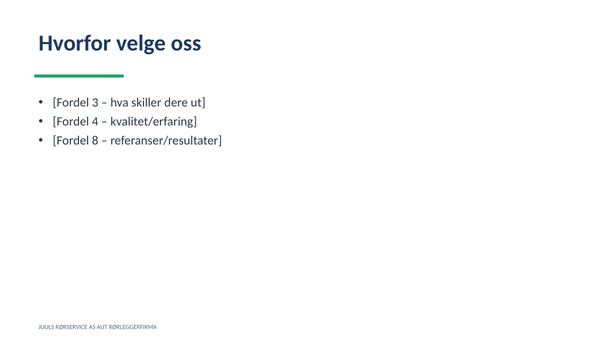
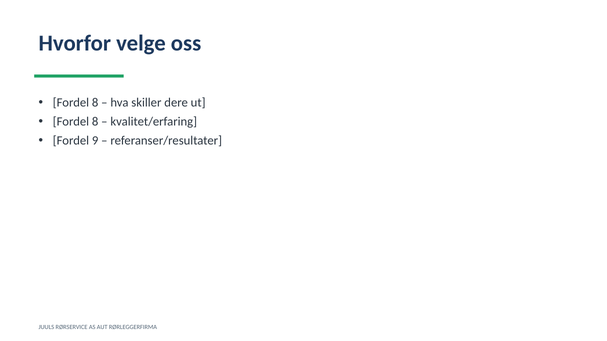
3 at (95, 103): 3 -> 8
4 at (95, 122): 4 -> 8
8: 8 -> 9
